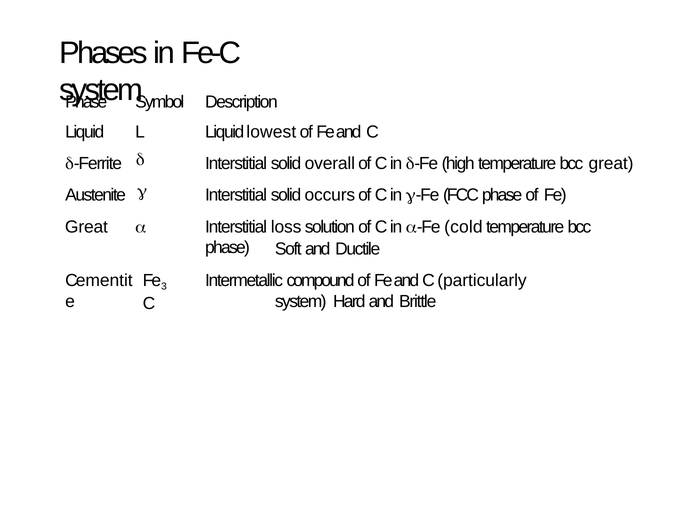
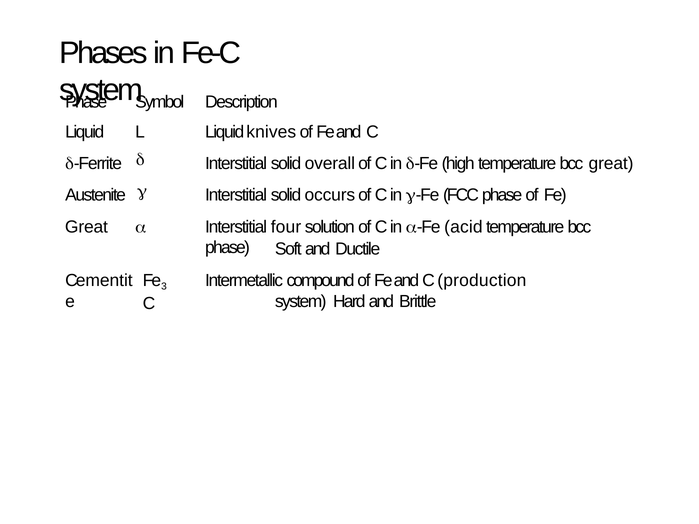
lowest: lowest -> knives
loss: loss -> four
cold: cold -> acid
particularly: particularly -> production
